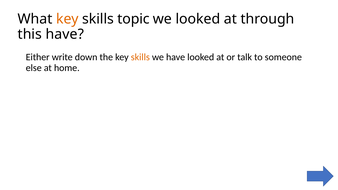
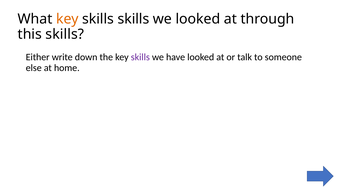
skills topic: topic -> skills
this have: have -> skills
skills at (140, 57) colour: orange -> purple
